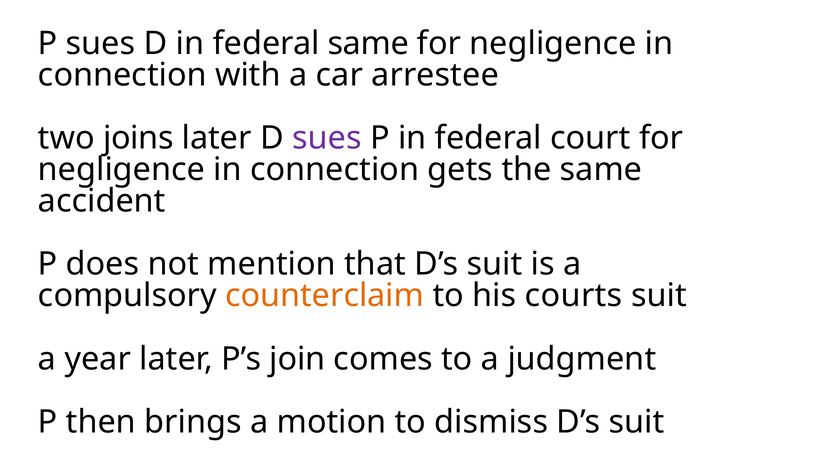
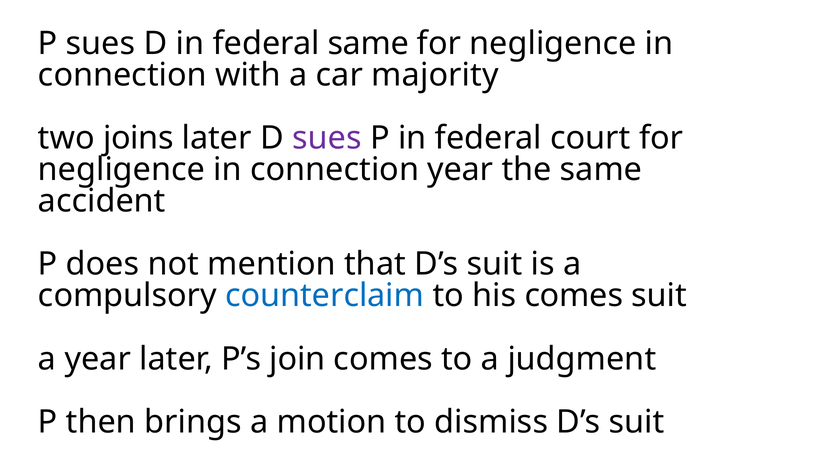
arrestee: arrestee -> majority
connection gets: gets -> year
counterclaim colour: orange -> blue
his courts: courts -> comes
